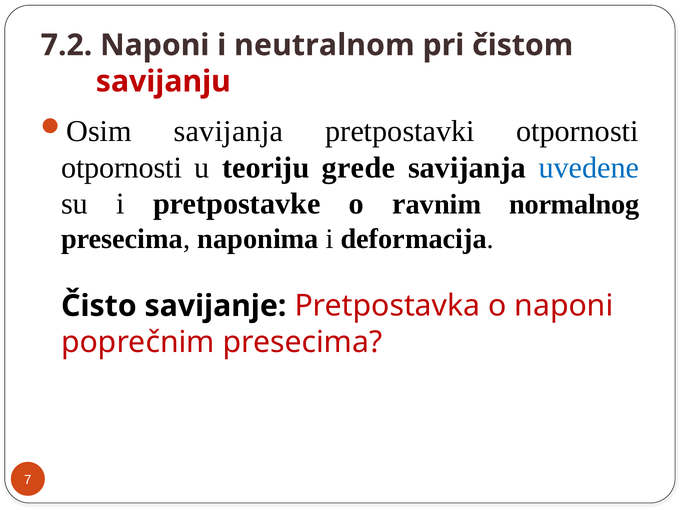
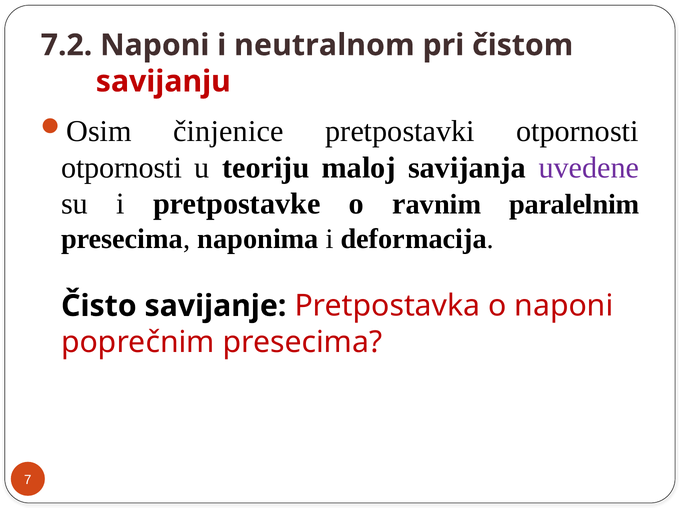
savijanja at (228, 131): savijanja -> činjenice
grede: grede -> maloj
uvedene colour: blue -> purple
normalnog: normalnog -> paralelnim
